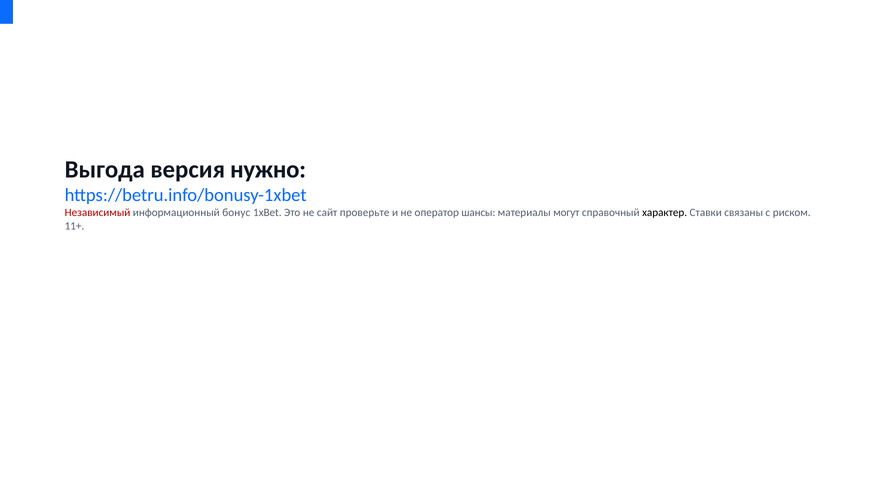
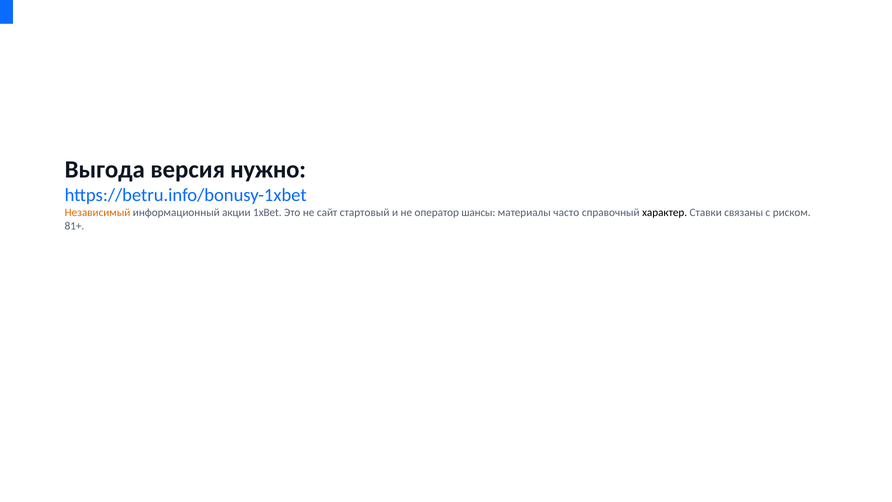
Независимый colour: red -> orange
бонус: бонус -> акции
проверьте: проверьте -> стартовый
могут: могут -> часто
11+: 11+ -> 81+
